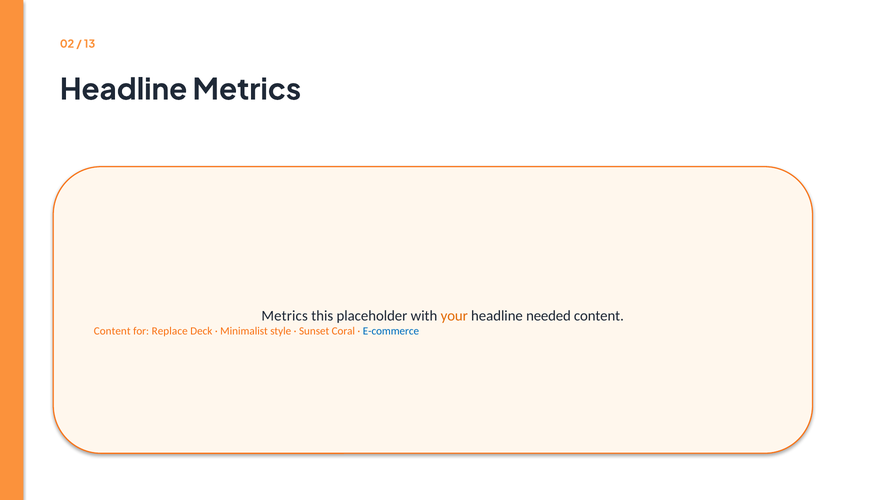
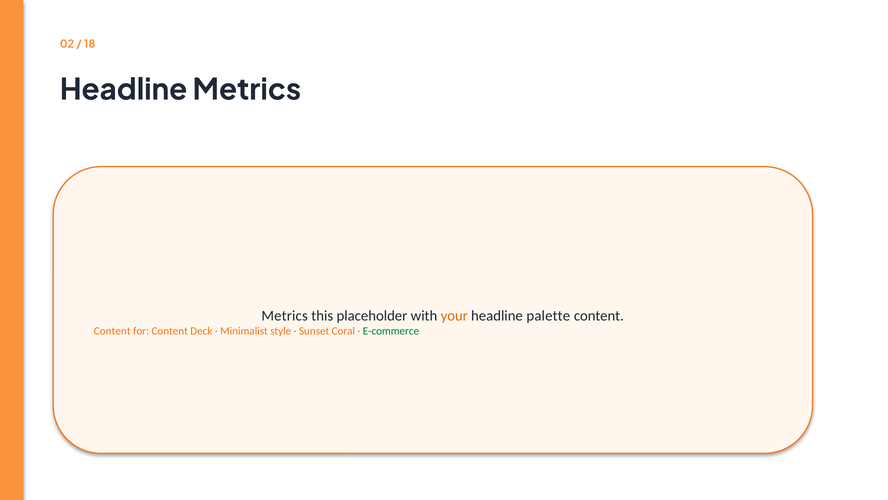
13: 13 -> 18
needed: needed -> palette
for Replace: Replace -> Content
E-commerce colour: blue -> green
